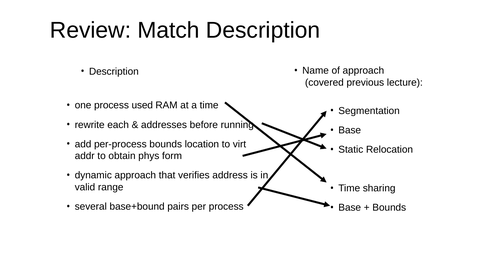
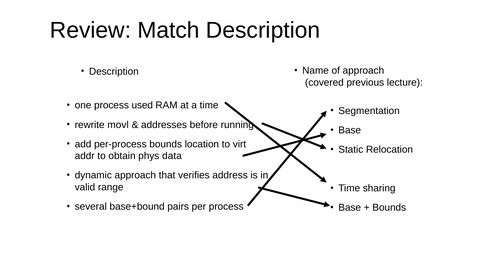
each: each -> movl
form: form -> data
